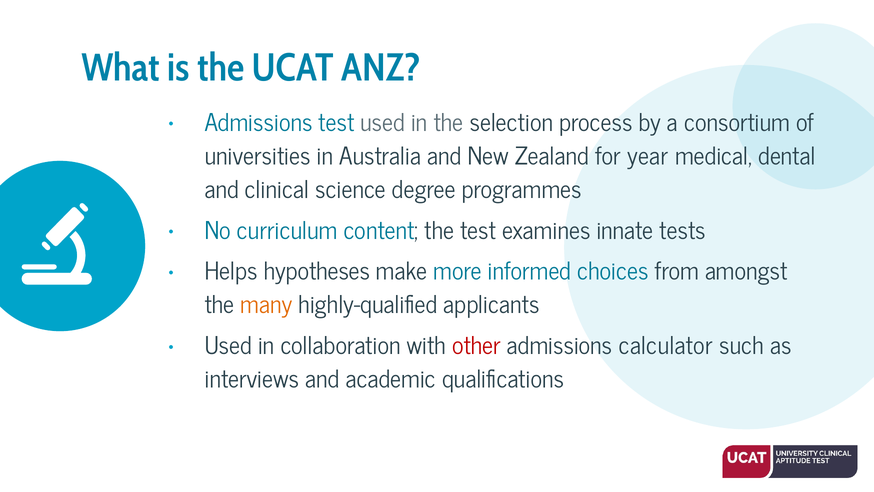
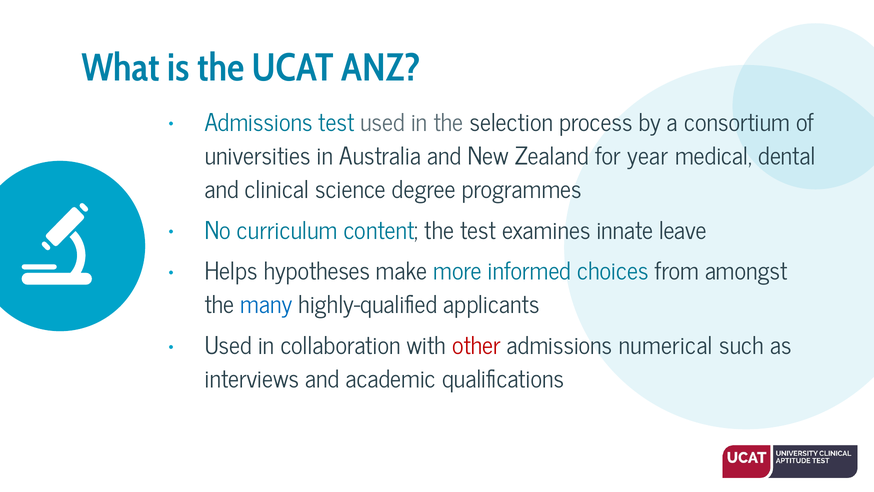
tests: tests -> leave
many colour: orange -> blue
calculator: calculator -> numerical
